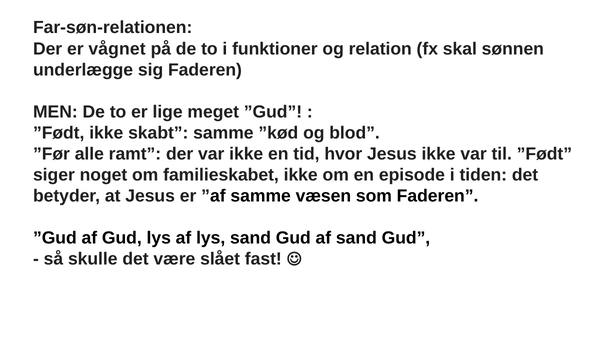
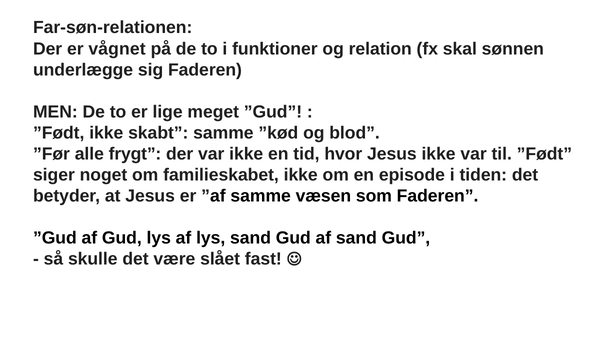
ramt: ramt -> frygt
